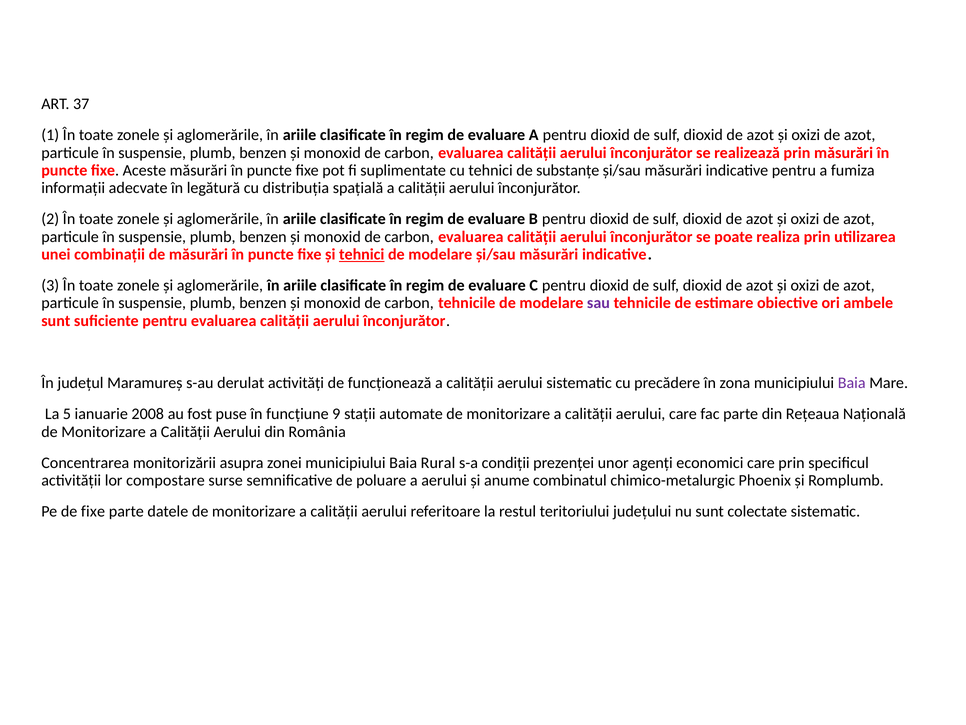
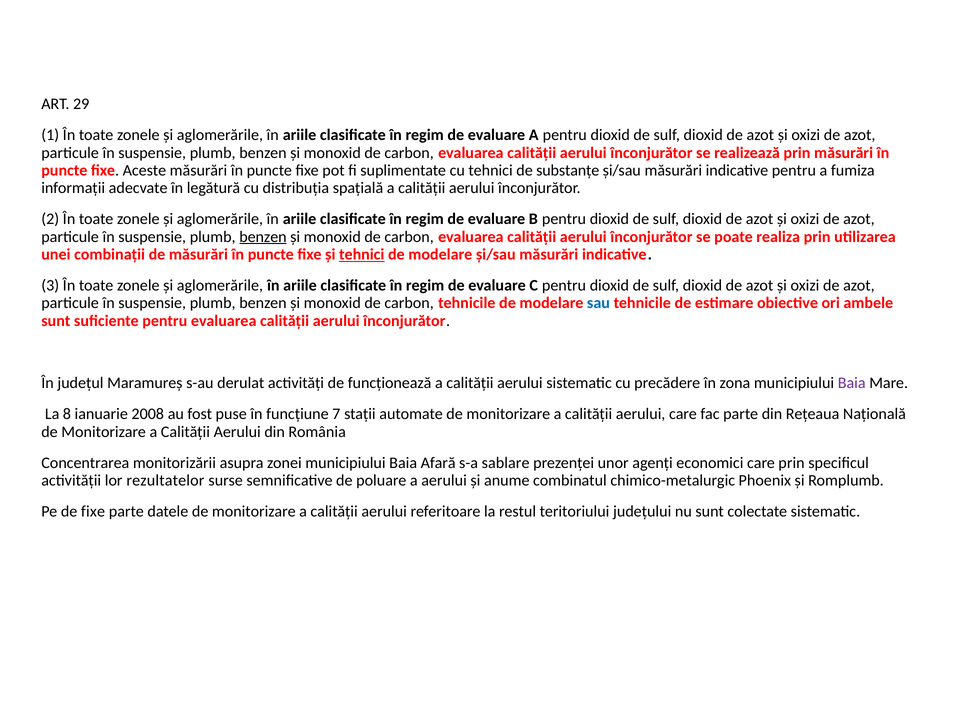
37: 37 -> 29
benzen at (263, 237) underline: none -> present
sau colour: purple -> blue
5: 5 -> 8
9: 9 -> 7
Rural: Rural -> Afară
condiții: condiții -> sablare
compostare: compostare -> rezultatelor
